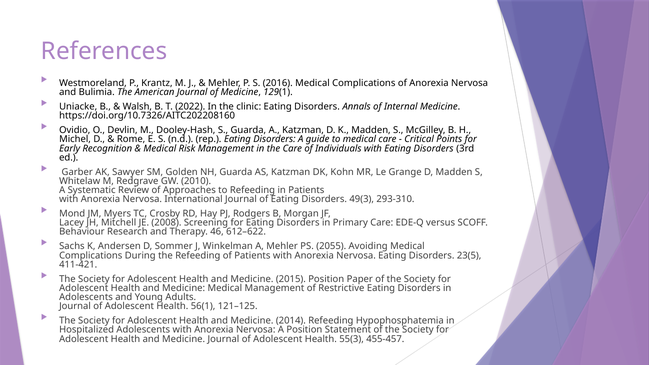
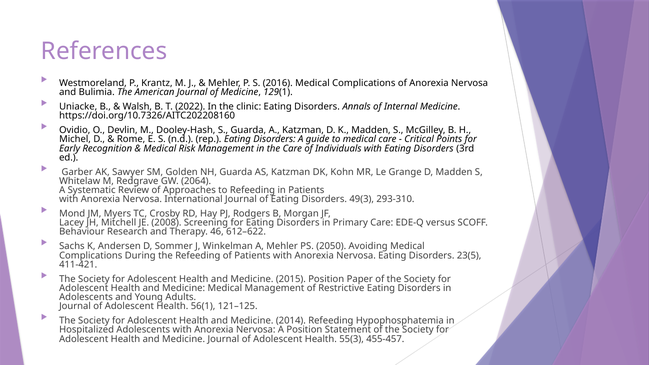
2010: 2010 -> 2064
2055: 2055 -> 2050
